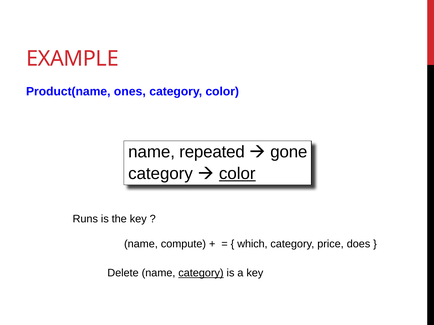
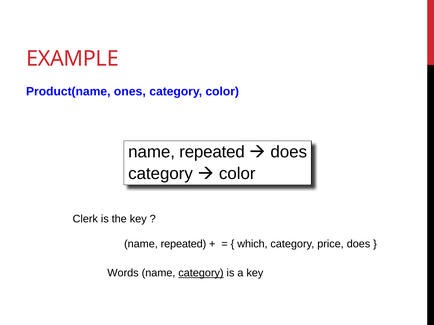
gone at (289, 152): gone -> does
color at (237, 174) underline: present -> none
Runs: Runs -> Clerk
compute at (183, 244): compute -> repeated
Delete: Delete -> Words
